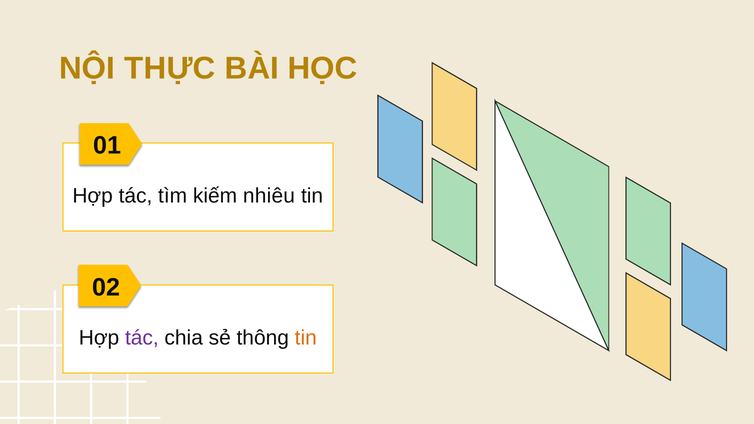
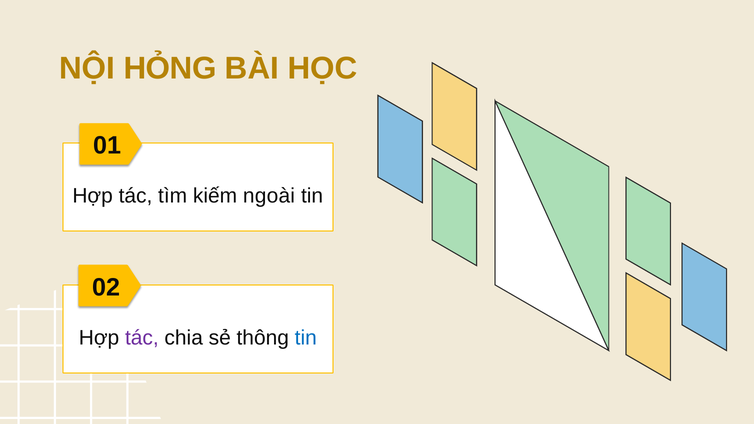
THỰC: THỰC -> HỎNG
nhiêu: nhiêu -> ngoài
tin at (306, 338) colour: orange -> blue
